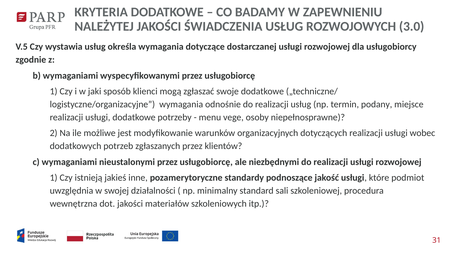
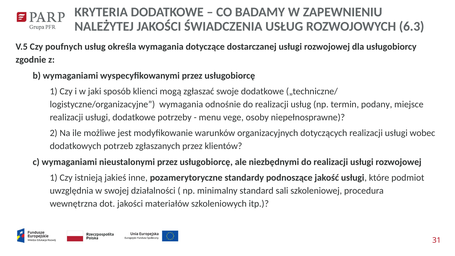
3.0: 3.0 -> 6.3
wystawia: wystawia -> poufnych
